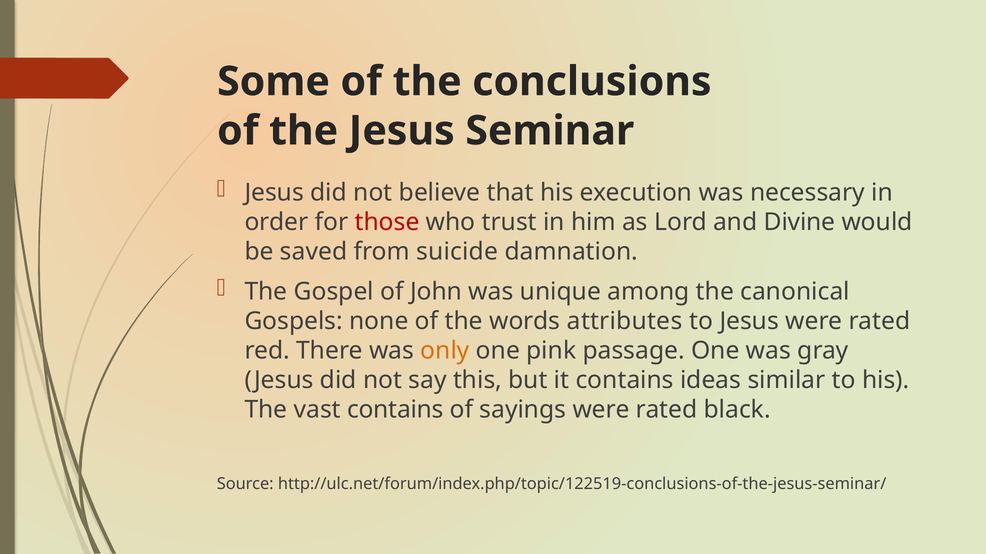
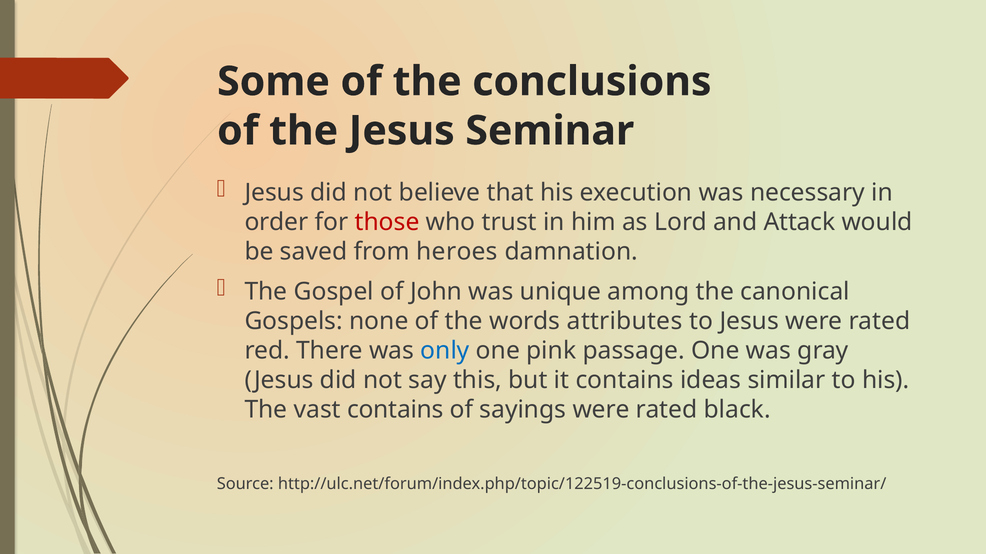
Divine: Divine -> Attack
suicide: suicide -> heroes
only colour: orange -> blue
